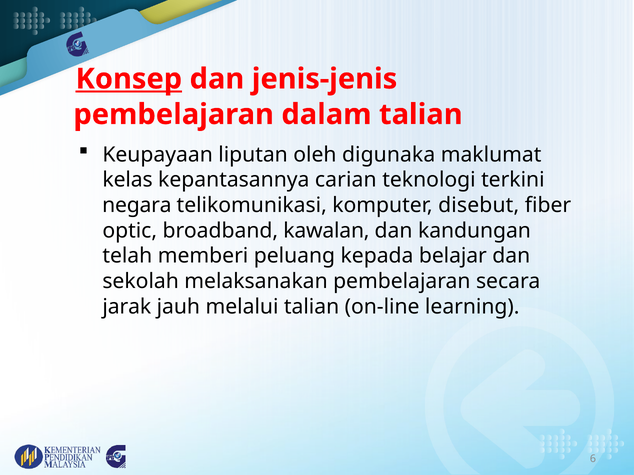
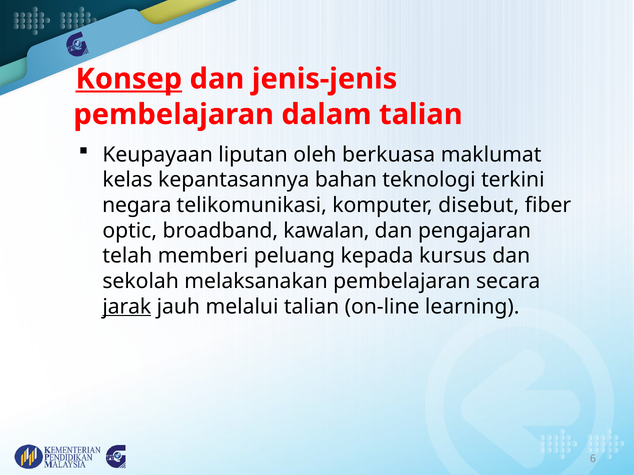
digunaka: digunaka -> berkuasa
carian: carian -> bahan
kandungan: kandungan -> pengajaran
belajar: belajar -> kursus
jarak underline: none -> present
